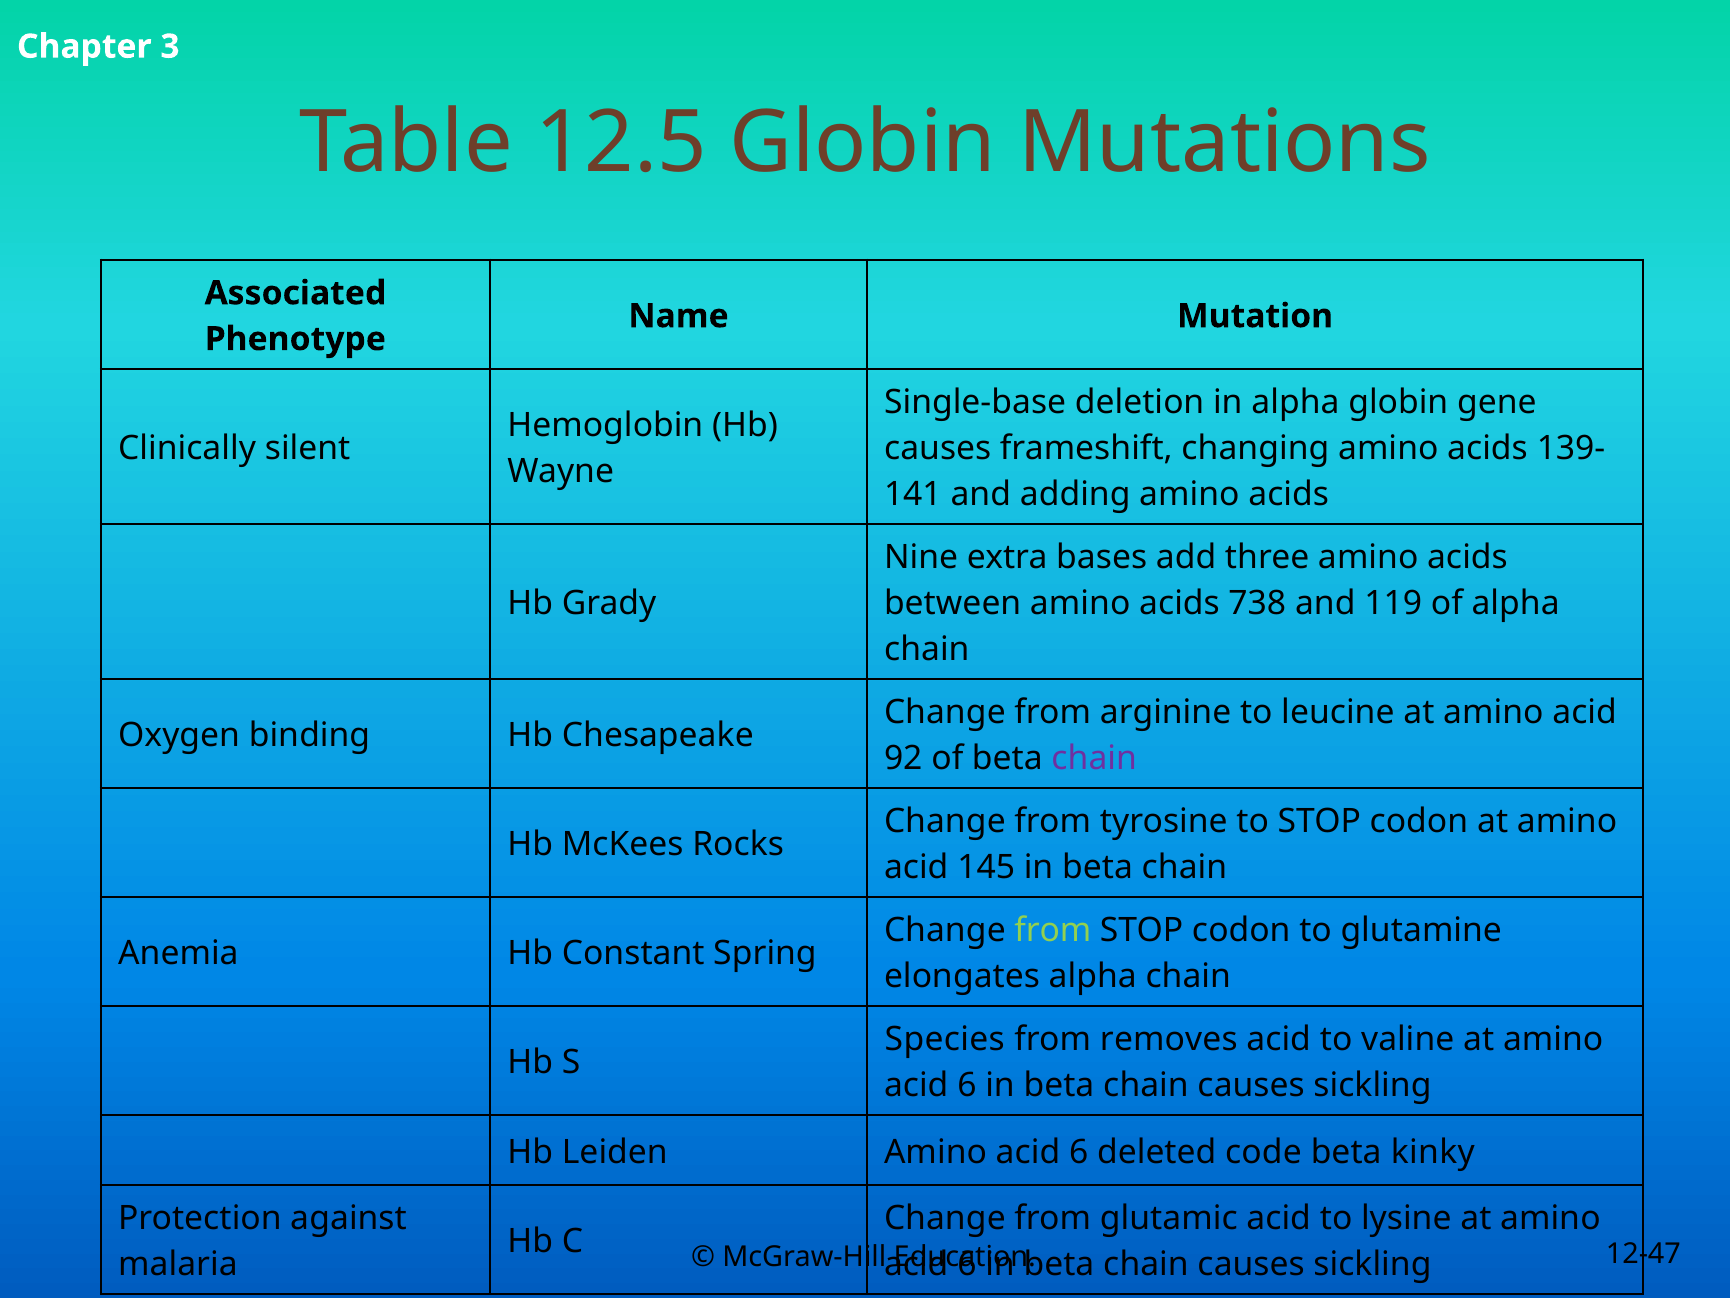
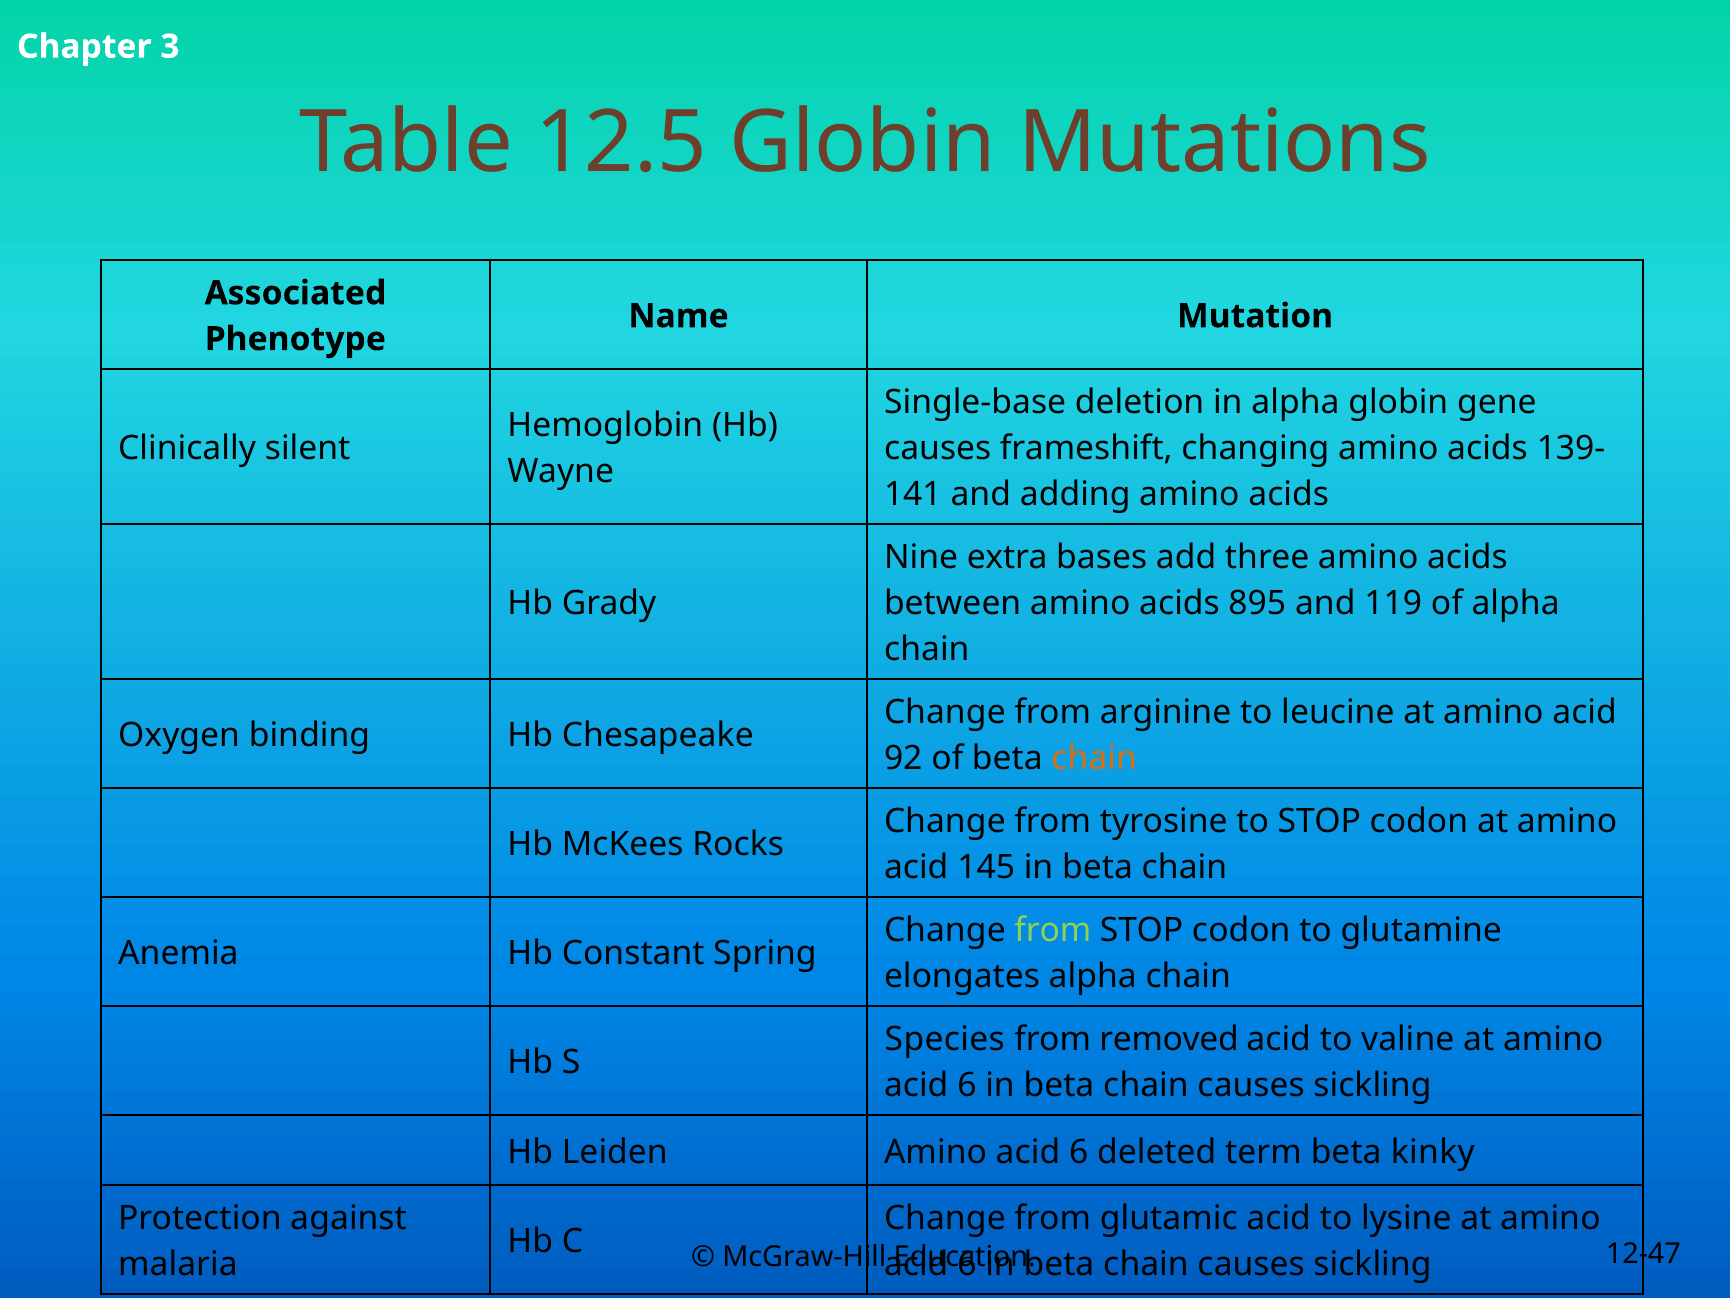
738: 738 -> 895
chain at (1094, 758) colour: purple -> orange
removes: removes -> removed
code: code -> term
